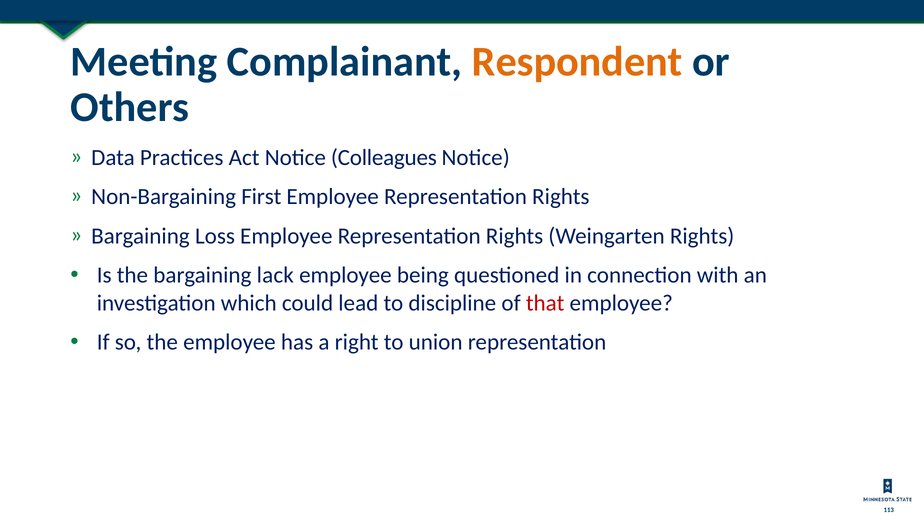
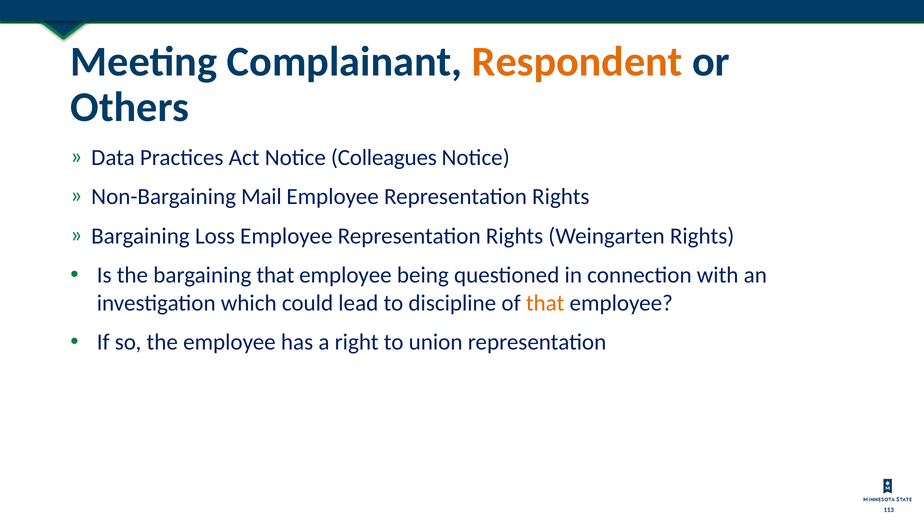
First: First -> Mail
bargaining lack: lack -> that
that at (545, 303) colour: red -> orange
